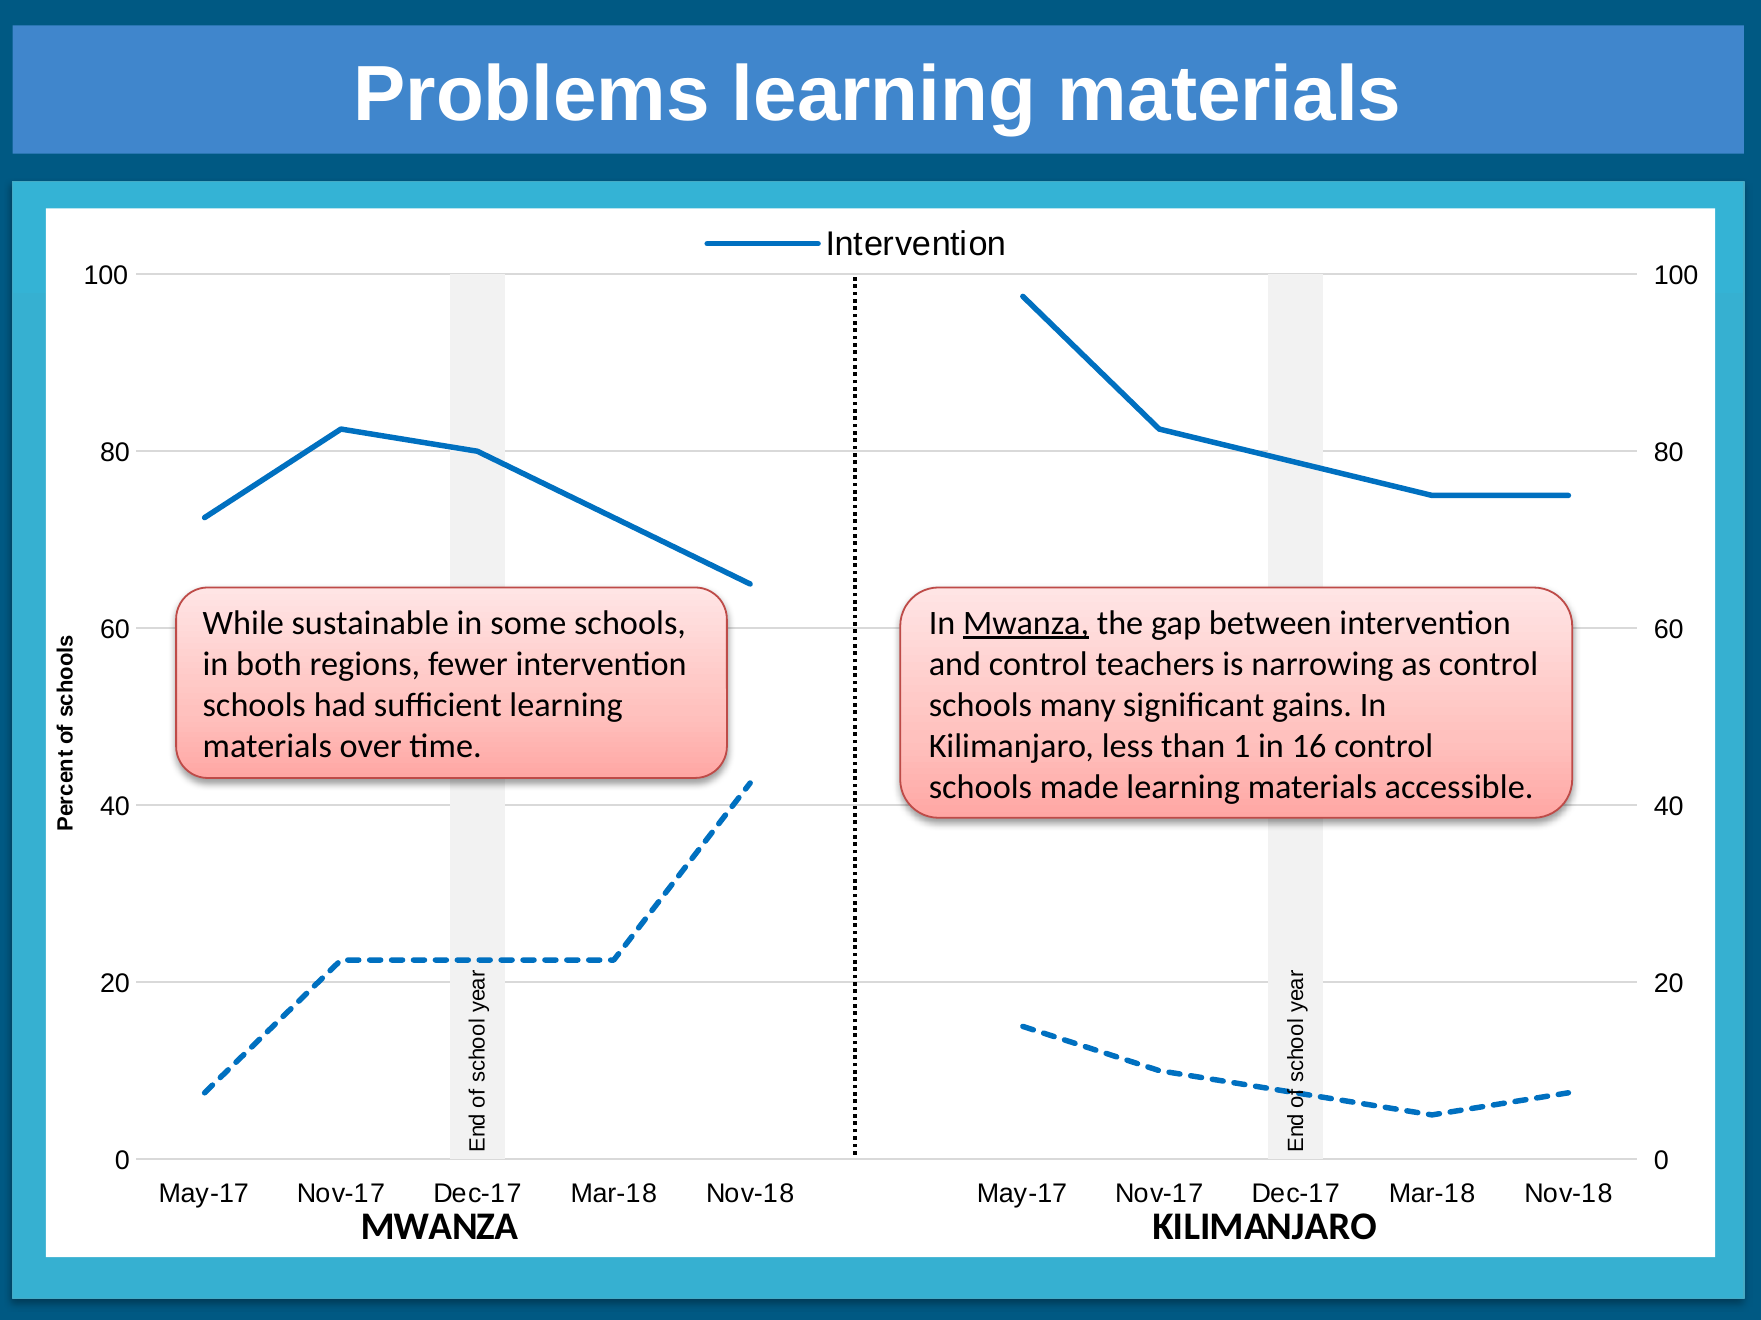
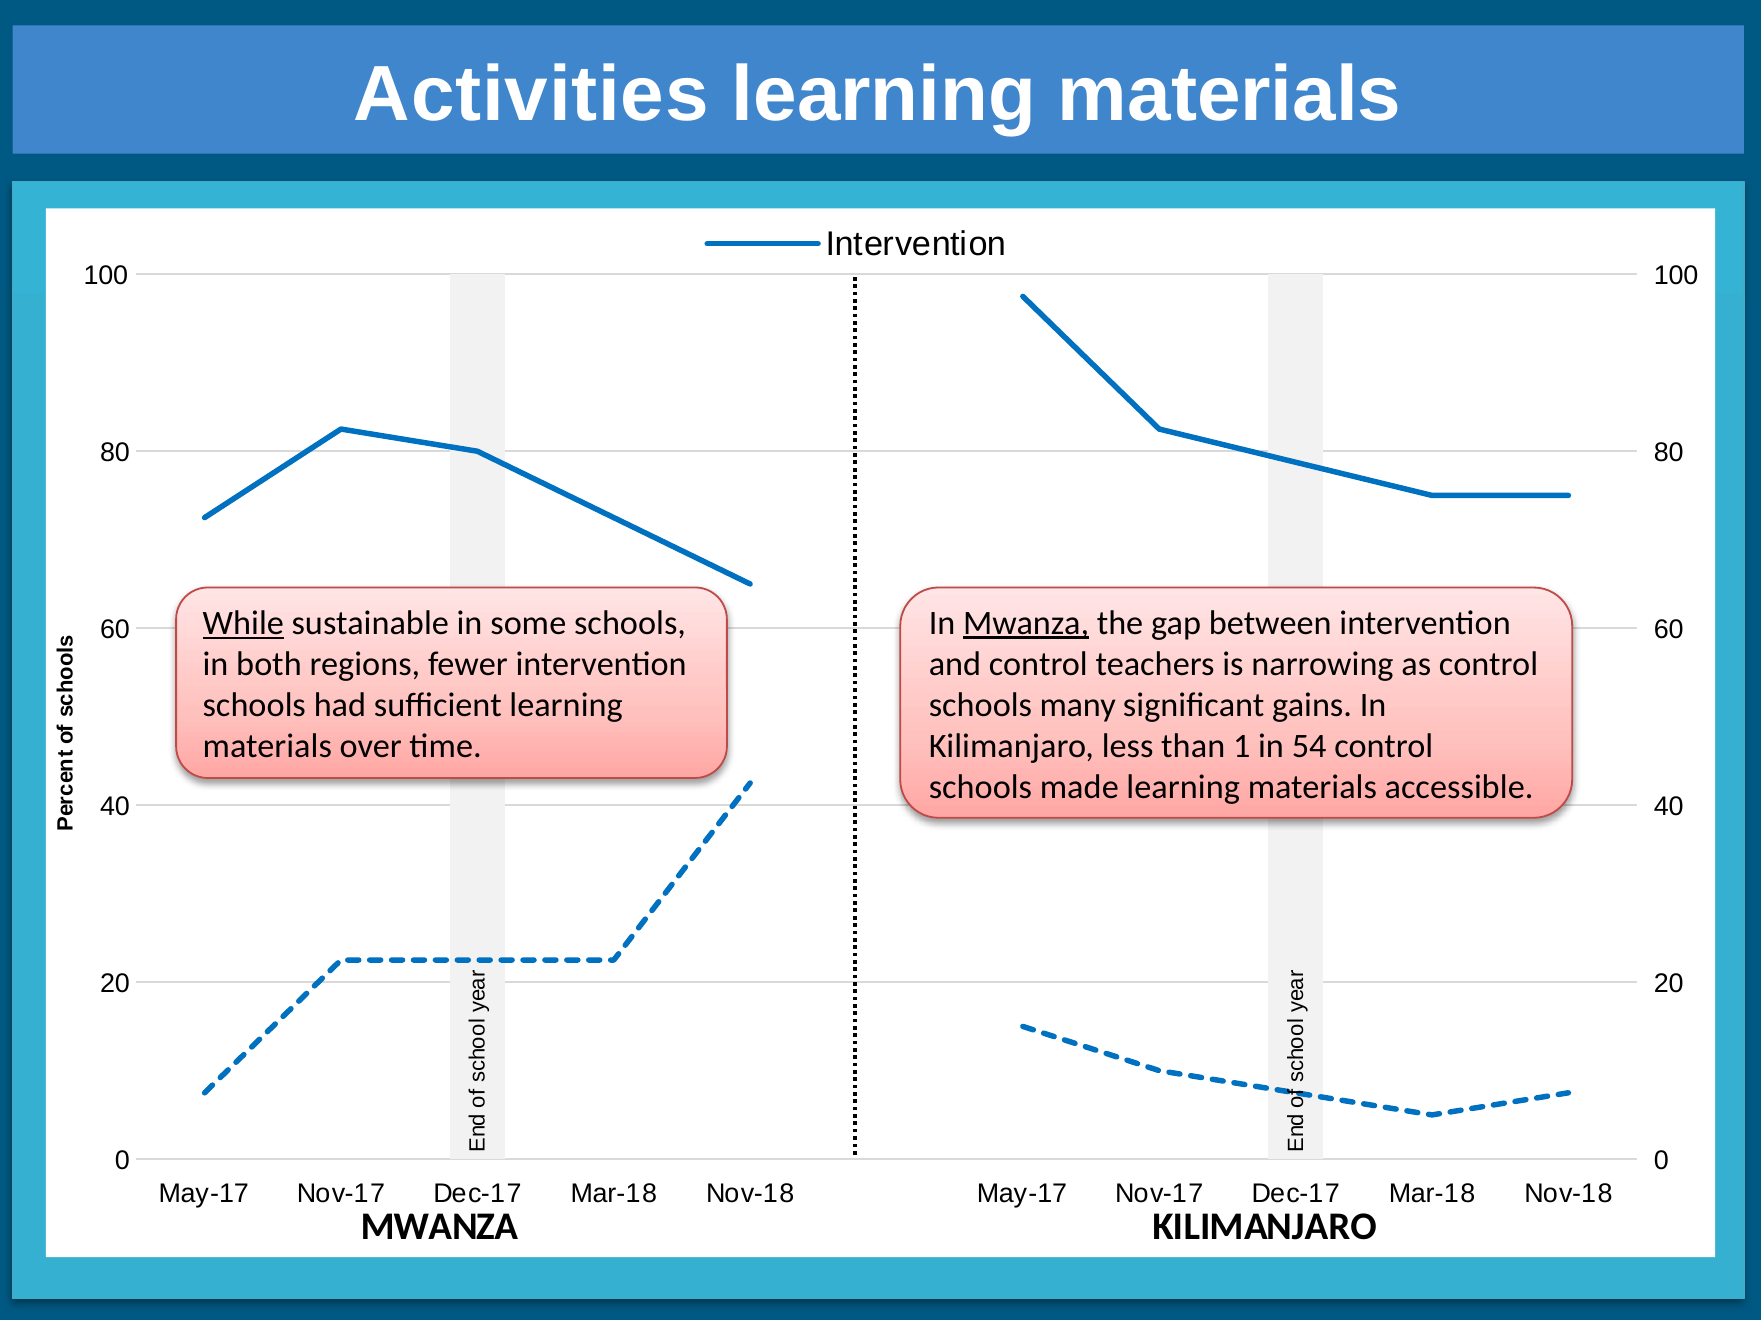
Problems: Problems -> Activities
While underline: none -> present
16: 16 -> 54
